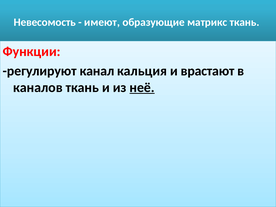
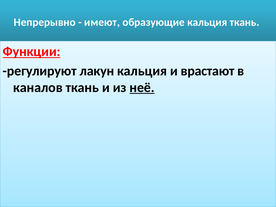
Невесомость: Невесомость -> Непрерывно
образующие матрикс: матрикс -> кальция
Функции underline: none -> present
канал: канал -> лакун
